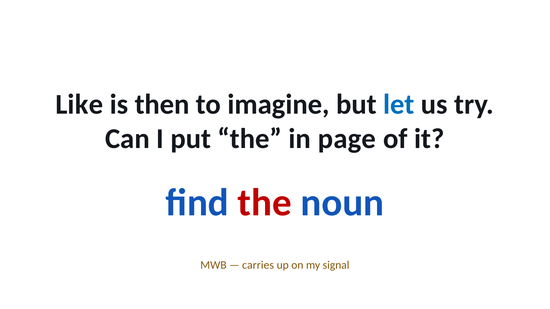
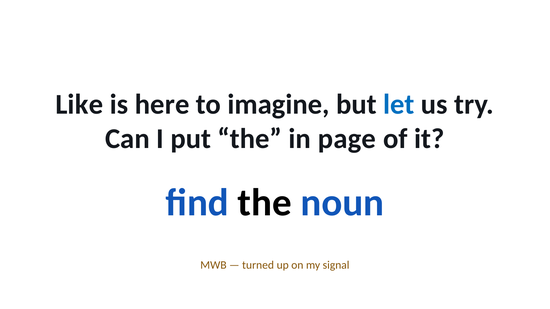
then: then -> here
the at (265, 203) colour: red -> black
carries: carries -> turned
